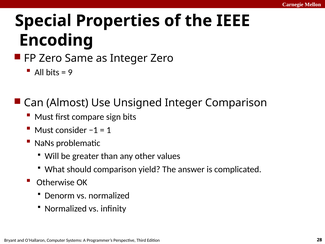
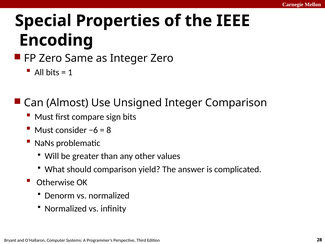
9: 9 -> 1
−1: −1 -> −6
1: 1 -> 8
